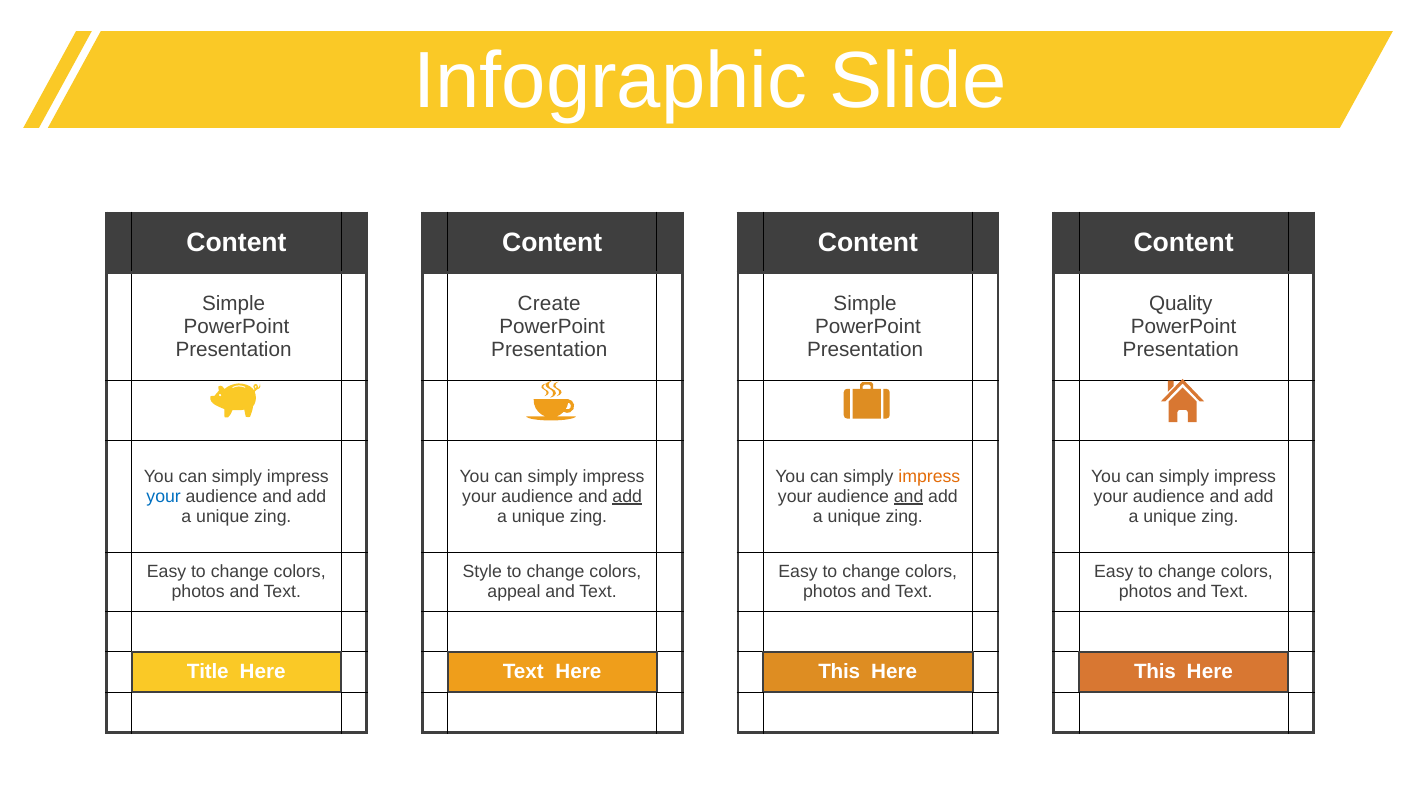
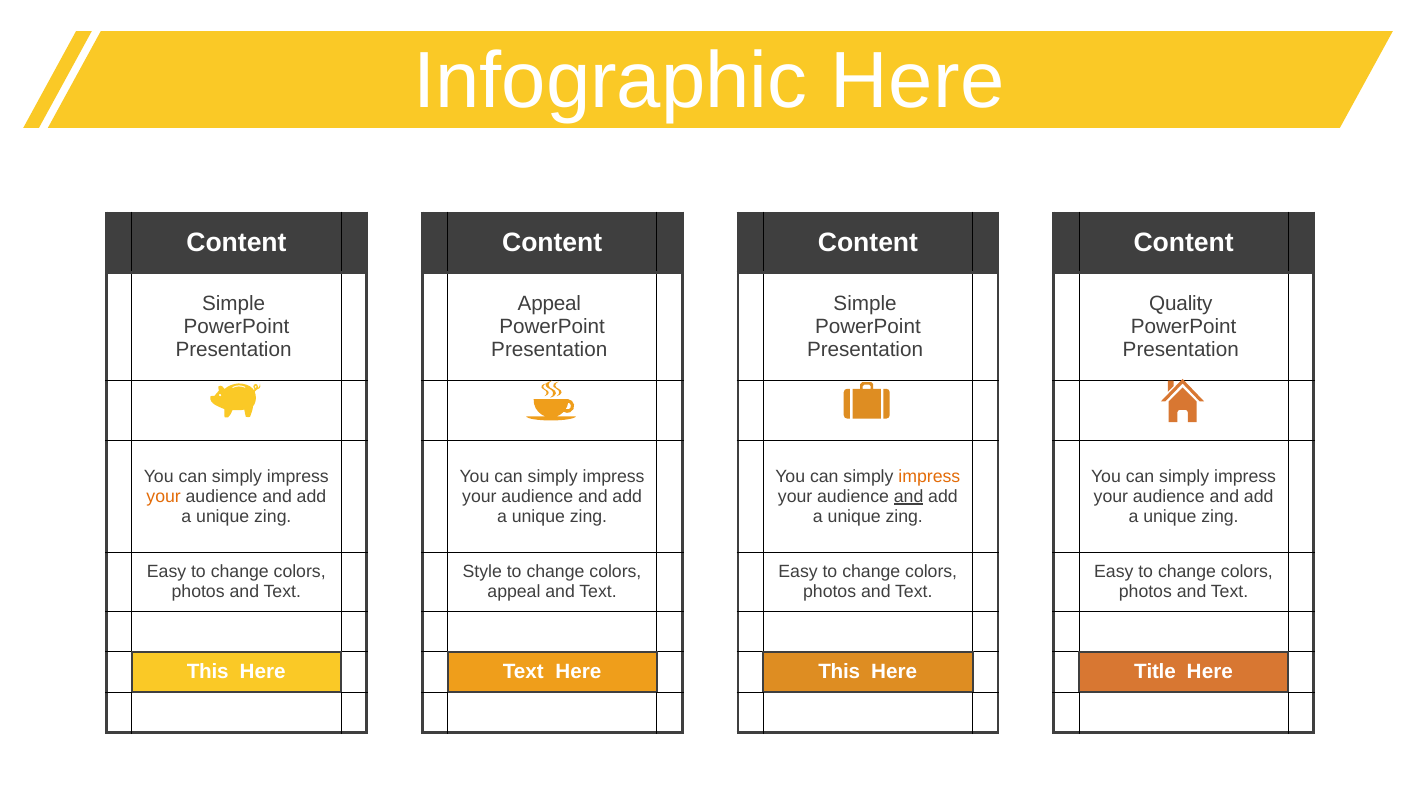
Infographic Slide: Slide -> Here
Create at (549, 304): Create -> Appeal
your at (164, 496) colour: blue -> orange
add at (627, 496) underline: present -> none
Title at (208, 672): Title -> This
This at (1155, 672): This -> Title
